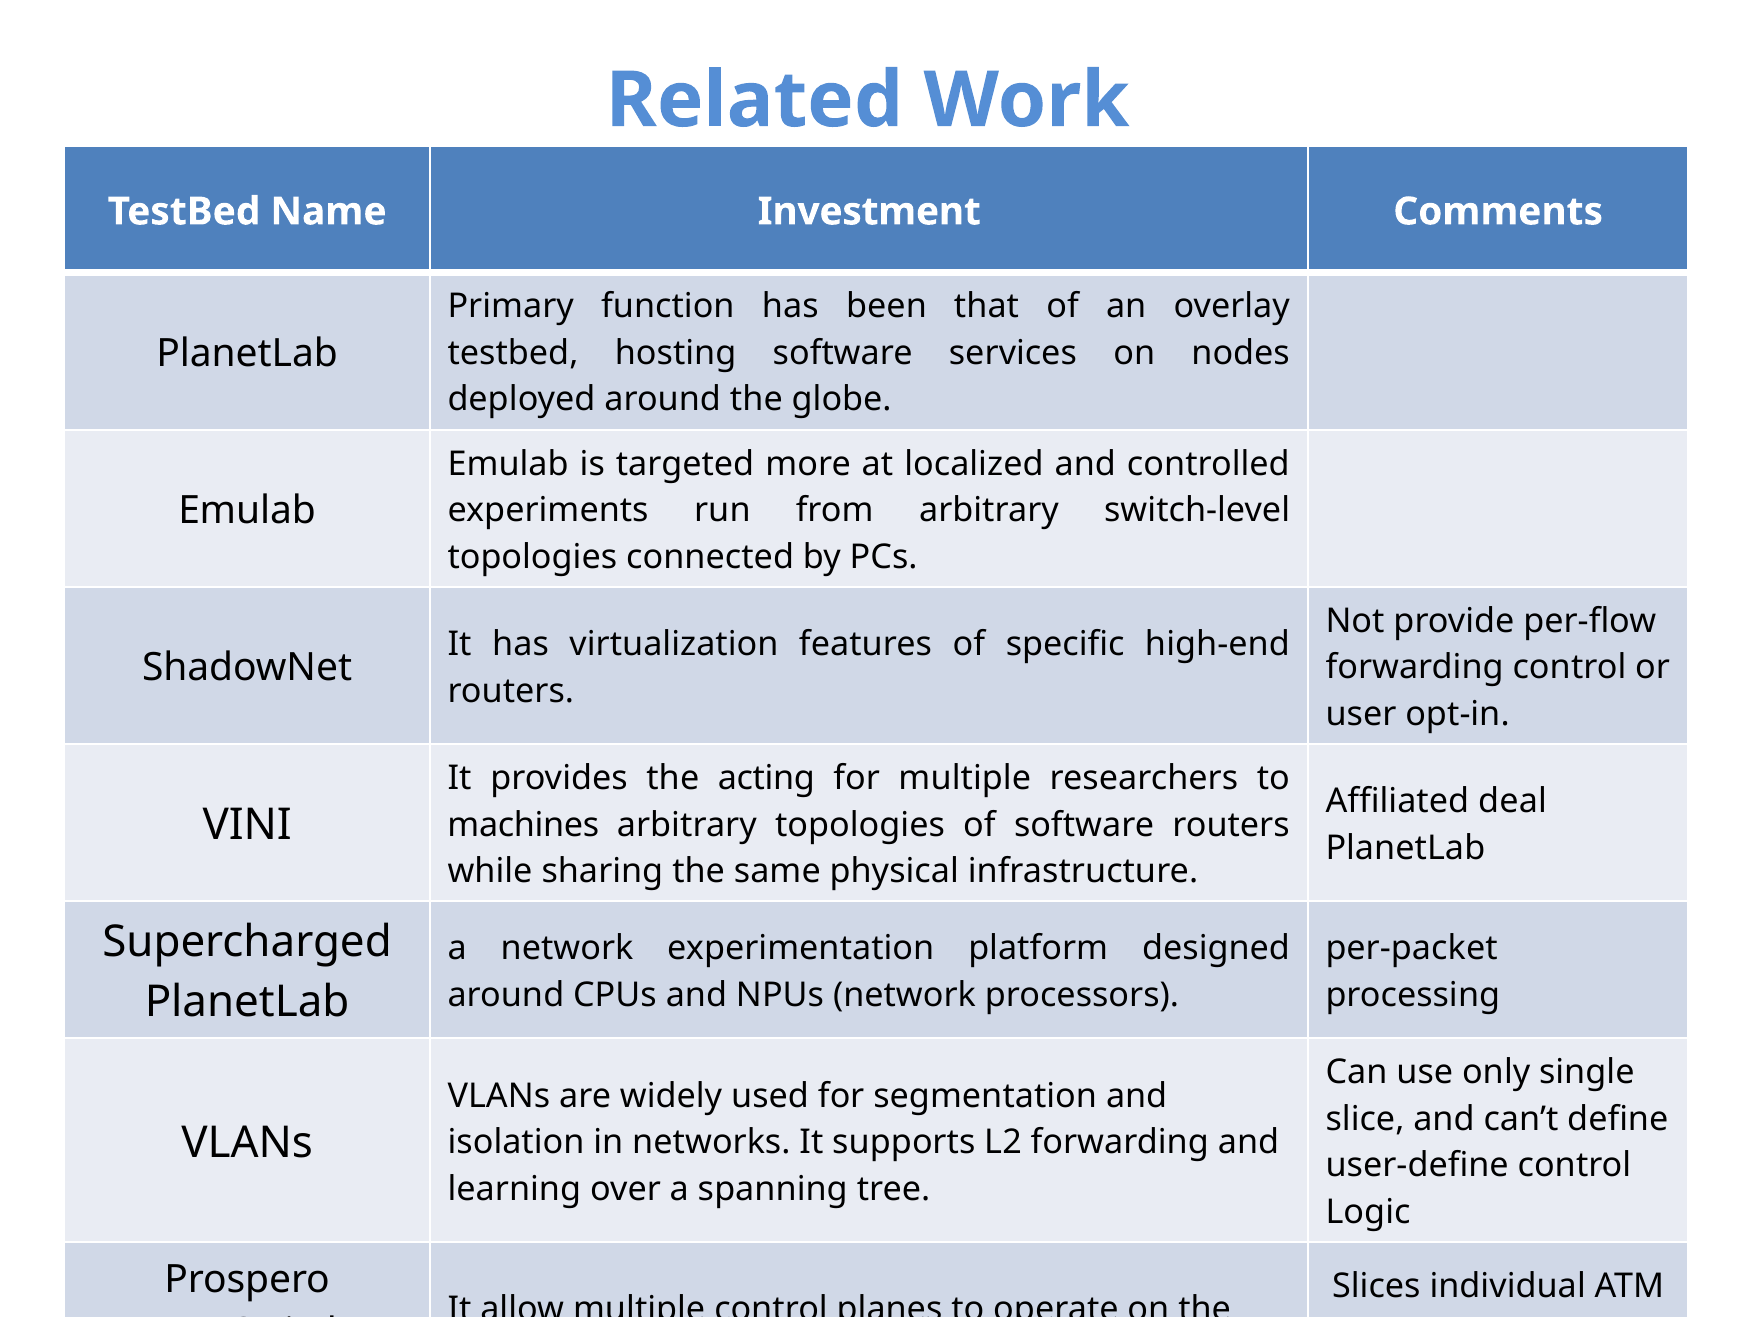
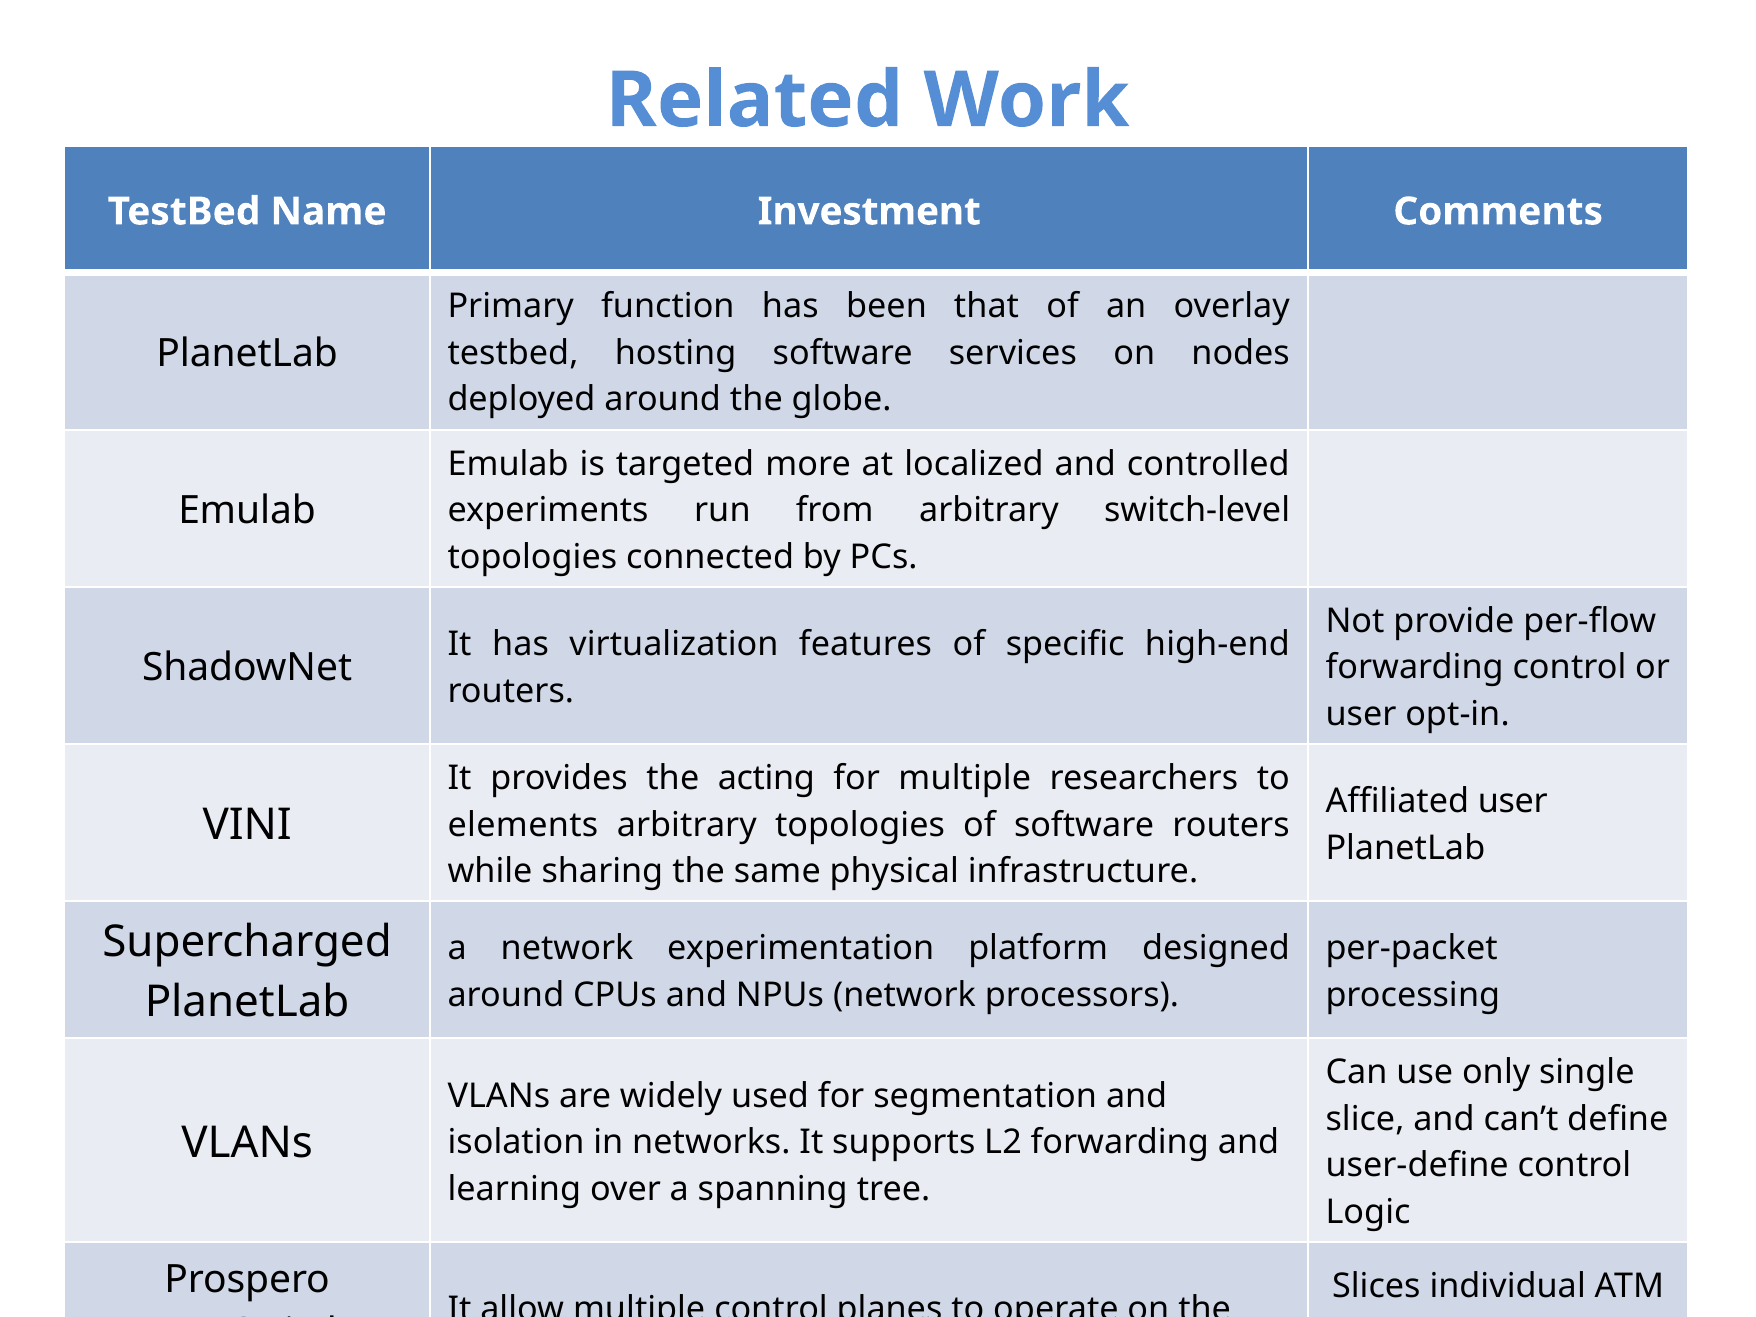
Affiliated deal: deal -> user
machines: machines -> elements
